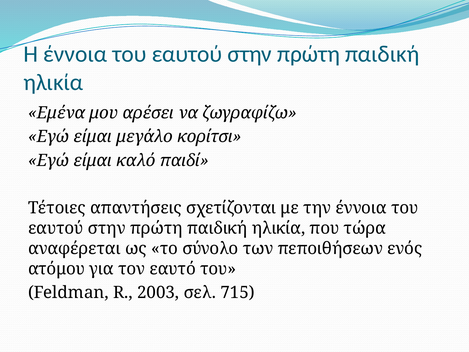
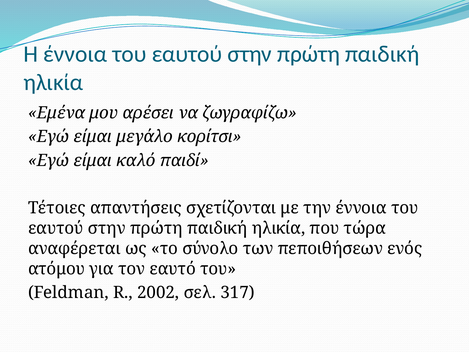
2003: 2003 -> 2002
715: 715 -> 317
